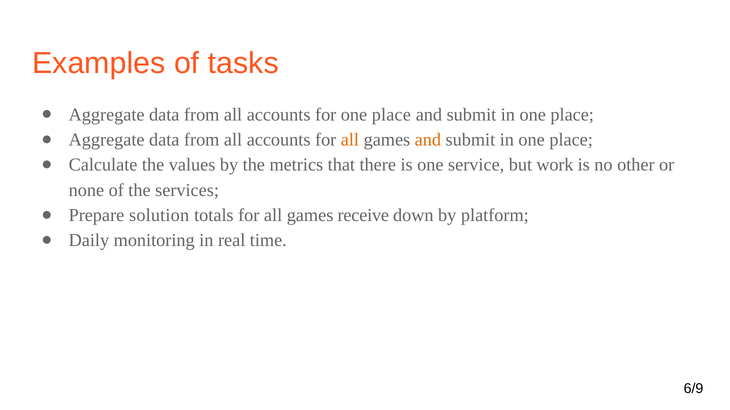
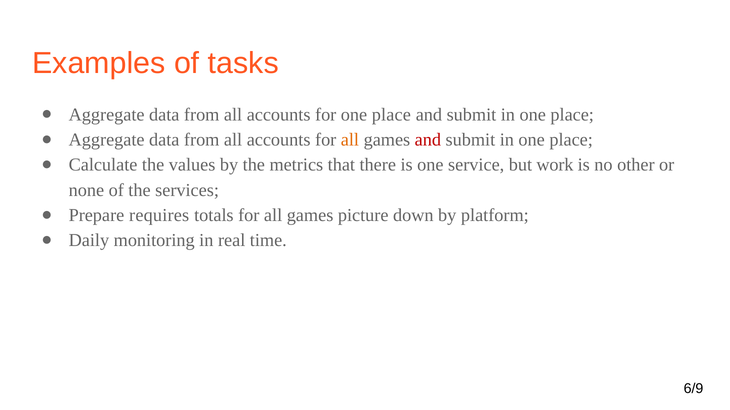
and at (428, 140) colour: orange -> red
solution: solution -> requires
receive: receive -> picture
